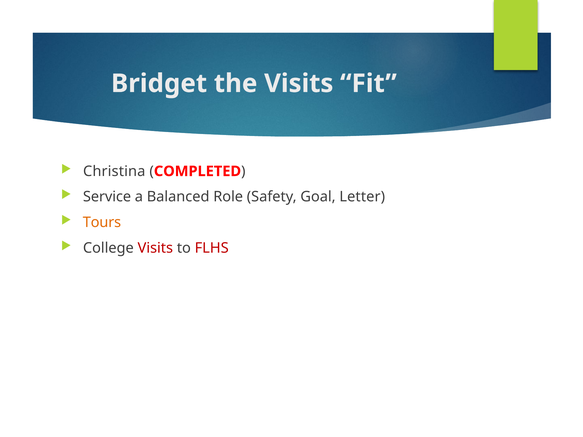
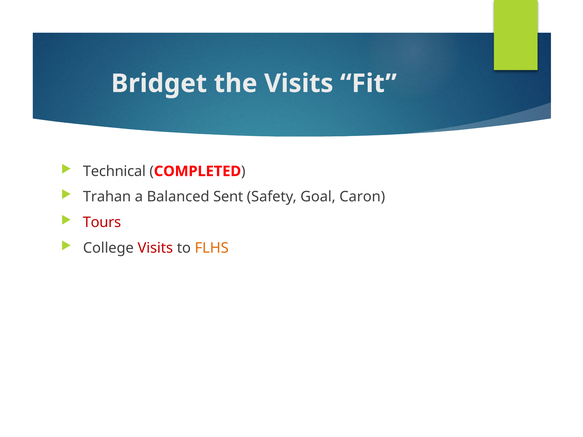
Christina: Christina -> Technical
Service: Service -> Trahan
Role: Role -> Sent
Letter: Letter -> Caron
Tours colour: orange -> red
FLHS colour: red -> orange
